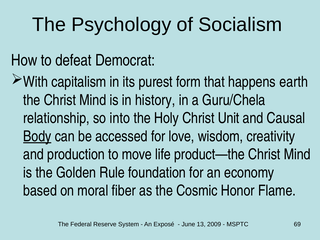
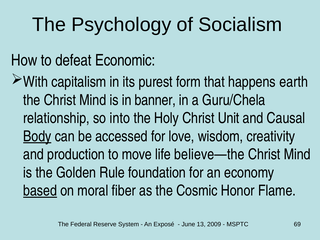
Democrat: Democrat -> Economic
history: history -> banner
product—the: product—the -> believe—the
based underline: none -> present
